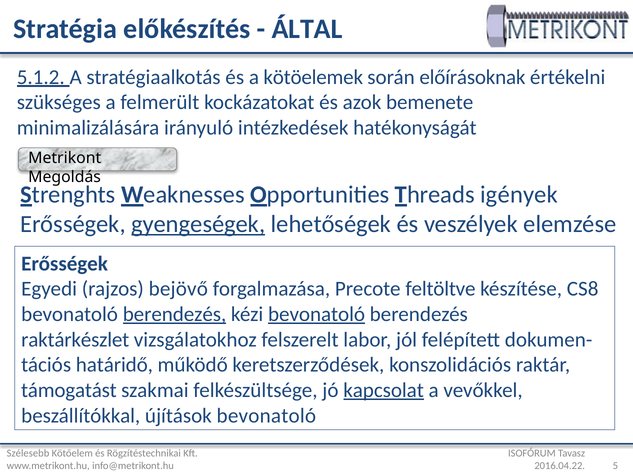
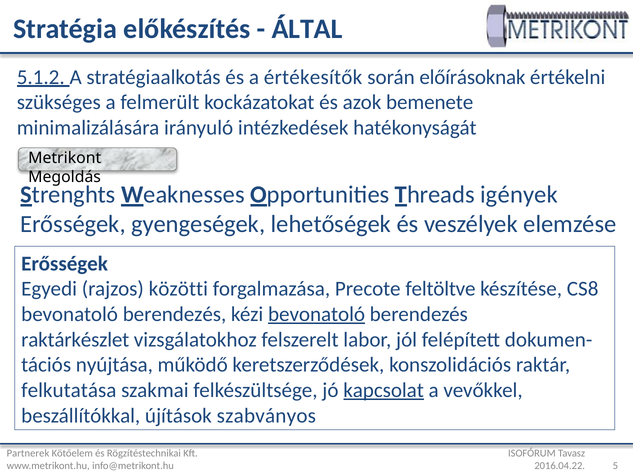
kötöelemek: kötöelemek -> értékesítők
gyengeségek underline: present -> none
bejövő: bejövő -> közötti
berendezés at (175, 314) underline: present -> none
határidő: határidő -> nyújtása
támogatást: támogatást -> felkutatása
újítások bevonatoló: bevonatoló -> szabványos
Szélesebb: Szélesebb -> Partnerek
